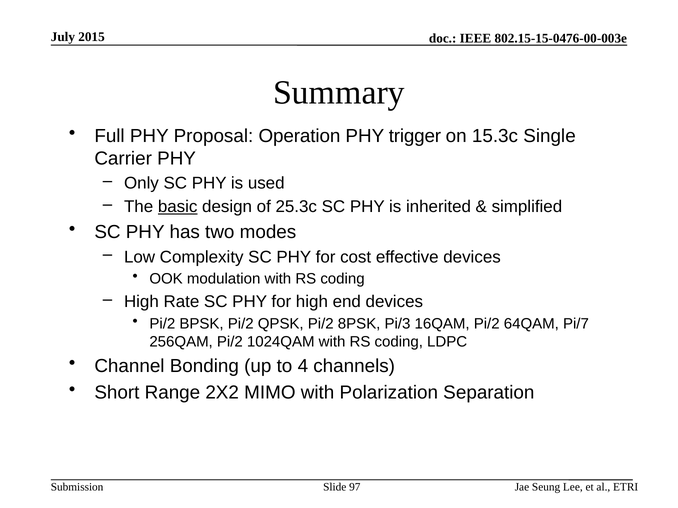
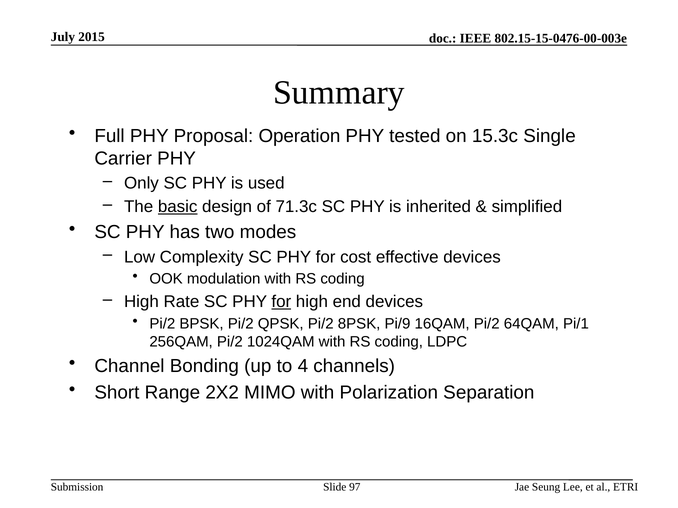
trigger: trigger -> tested
25.3c: 25.3c -> 71.3c
for at (281, 302) underline: none -> present
Pi/3: Pi/3 -> Pi/9
Pi/7: Pi/7 -> Pi/1
